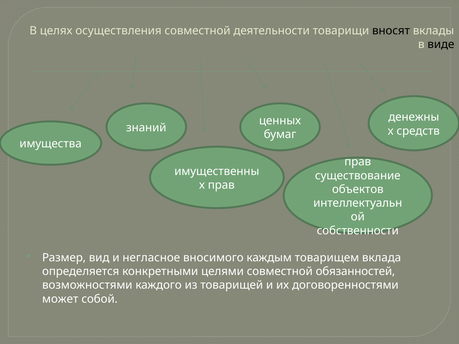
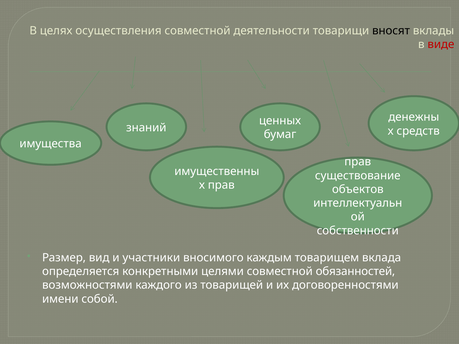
виде colour: black -> red
негласное: негласное -> участники
может: может -> имени
